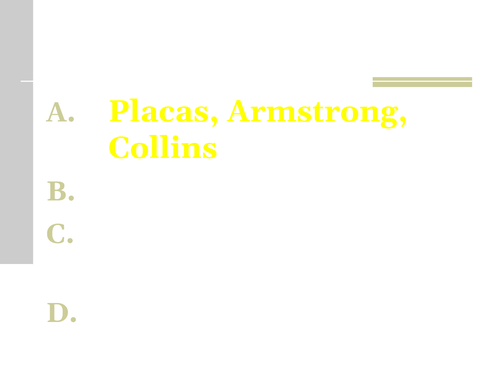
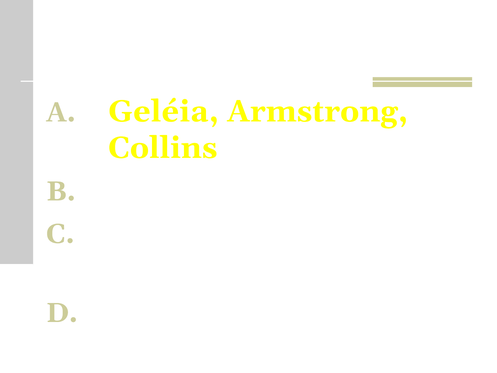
Placas: Placas -> Geléia
